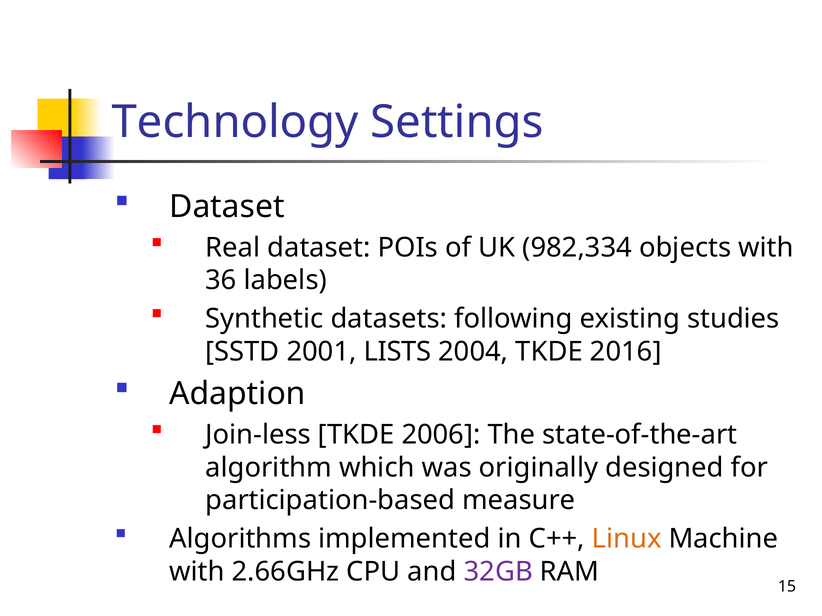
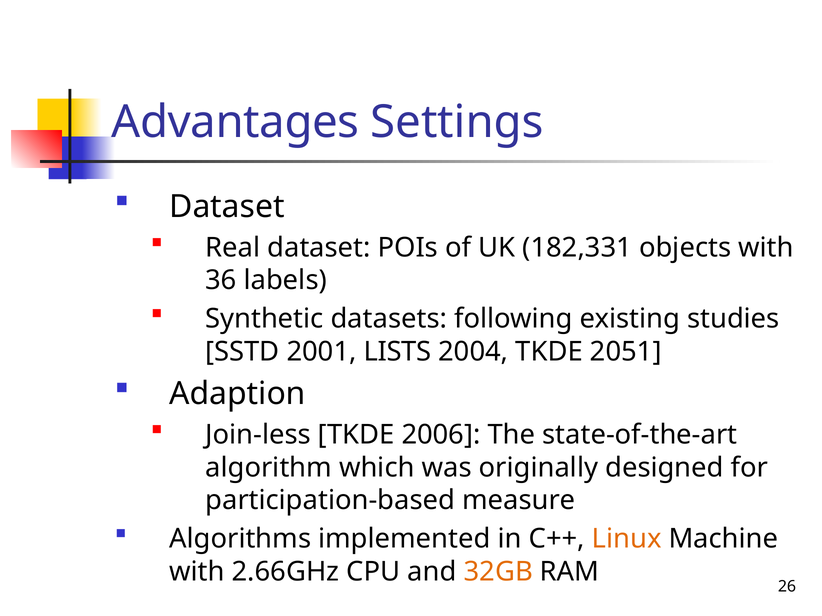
Technology: Technology -> Advantages
982,334: 982,334 -> 182,331
2016: 2016 -> 2051
32GB colour: purple -> orange
15: 15 -> 26
